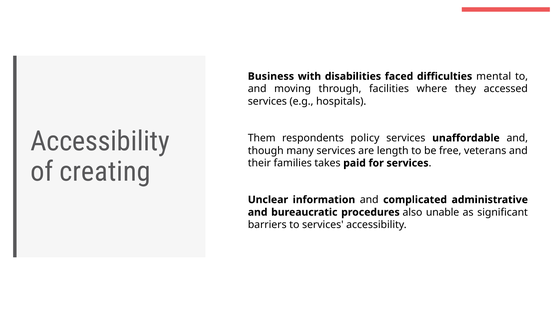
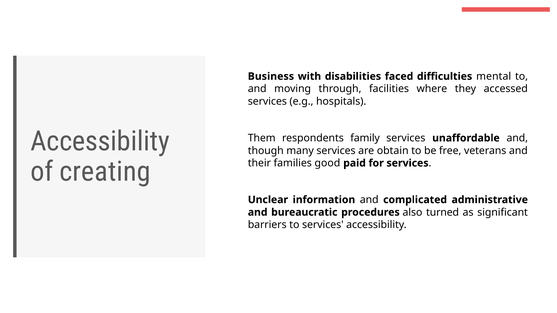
policy: policy -> family
length: length -> obtain
takes: takes -> good
unable: unable -> turned
